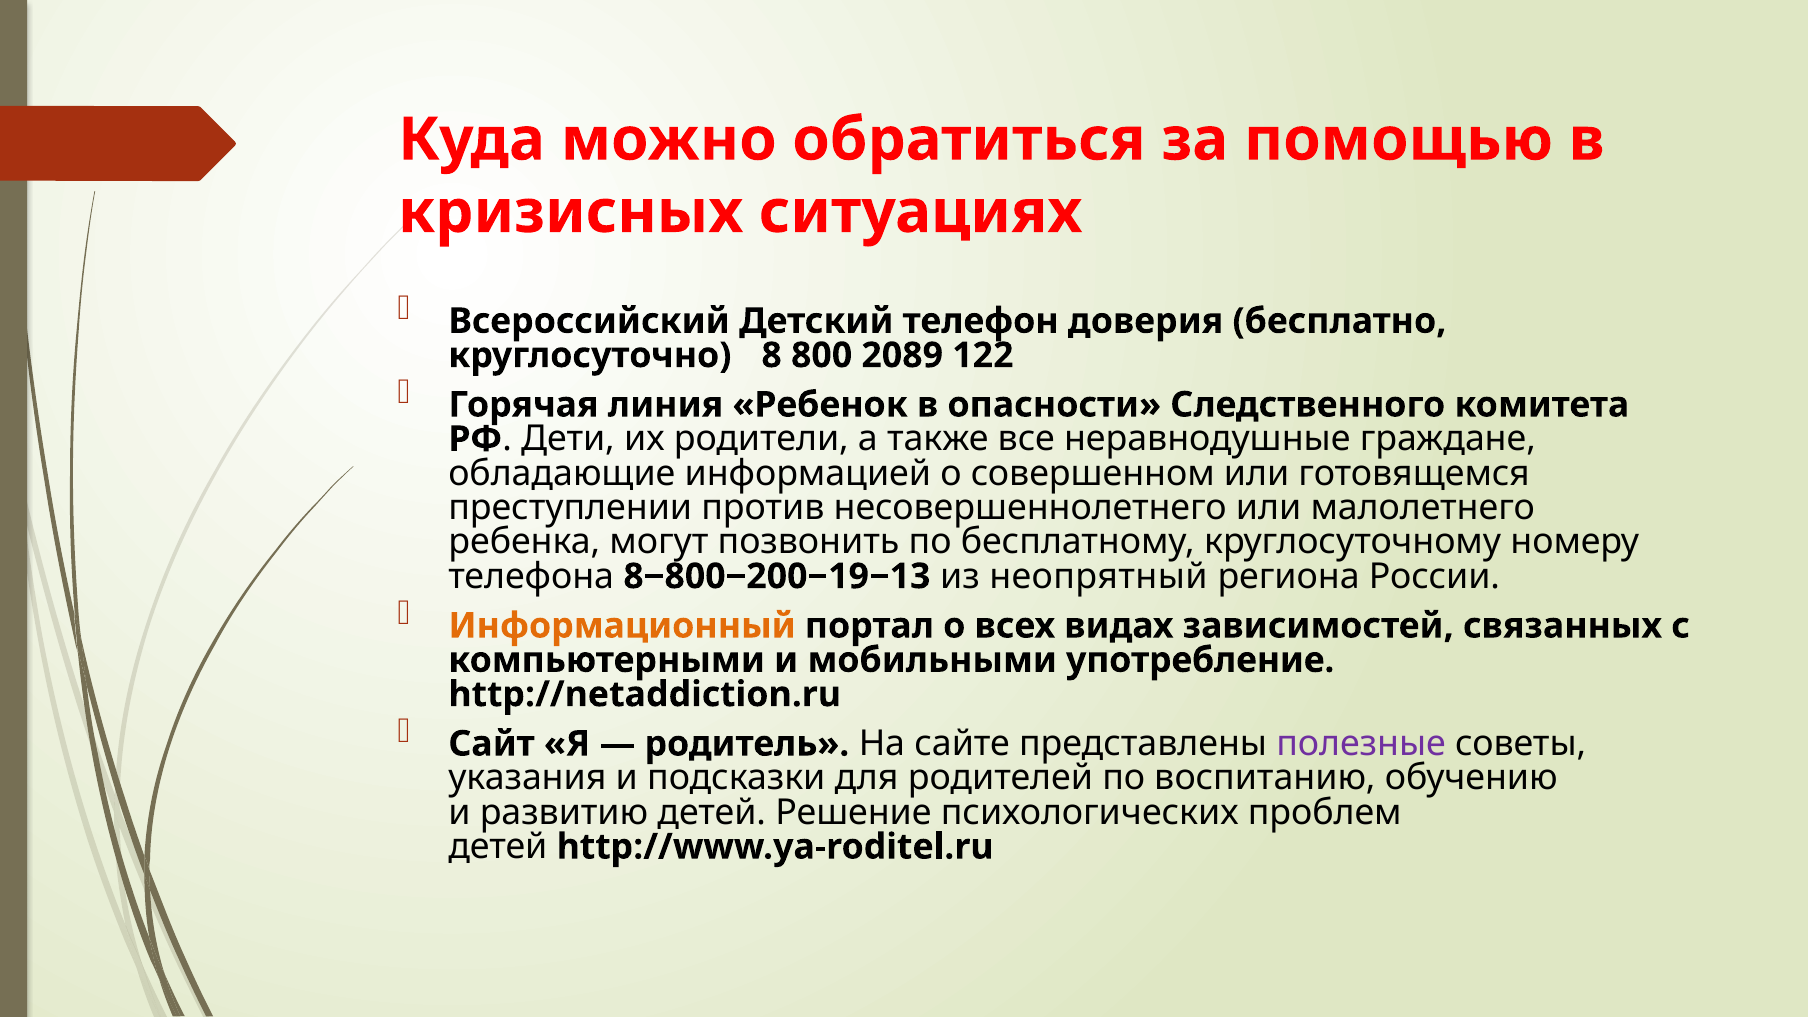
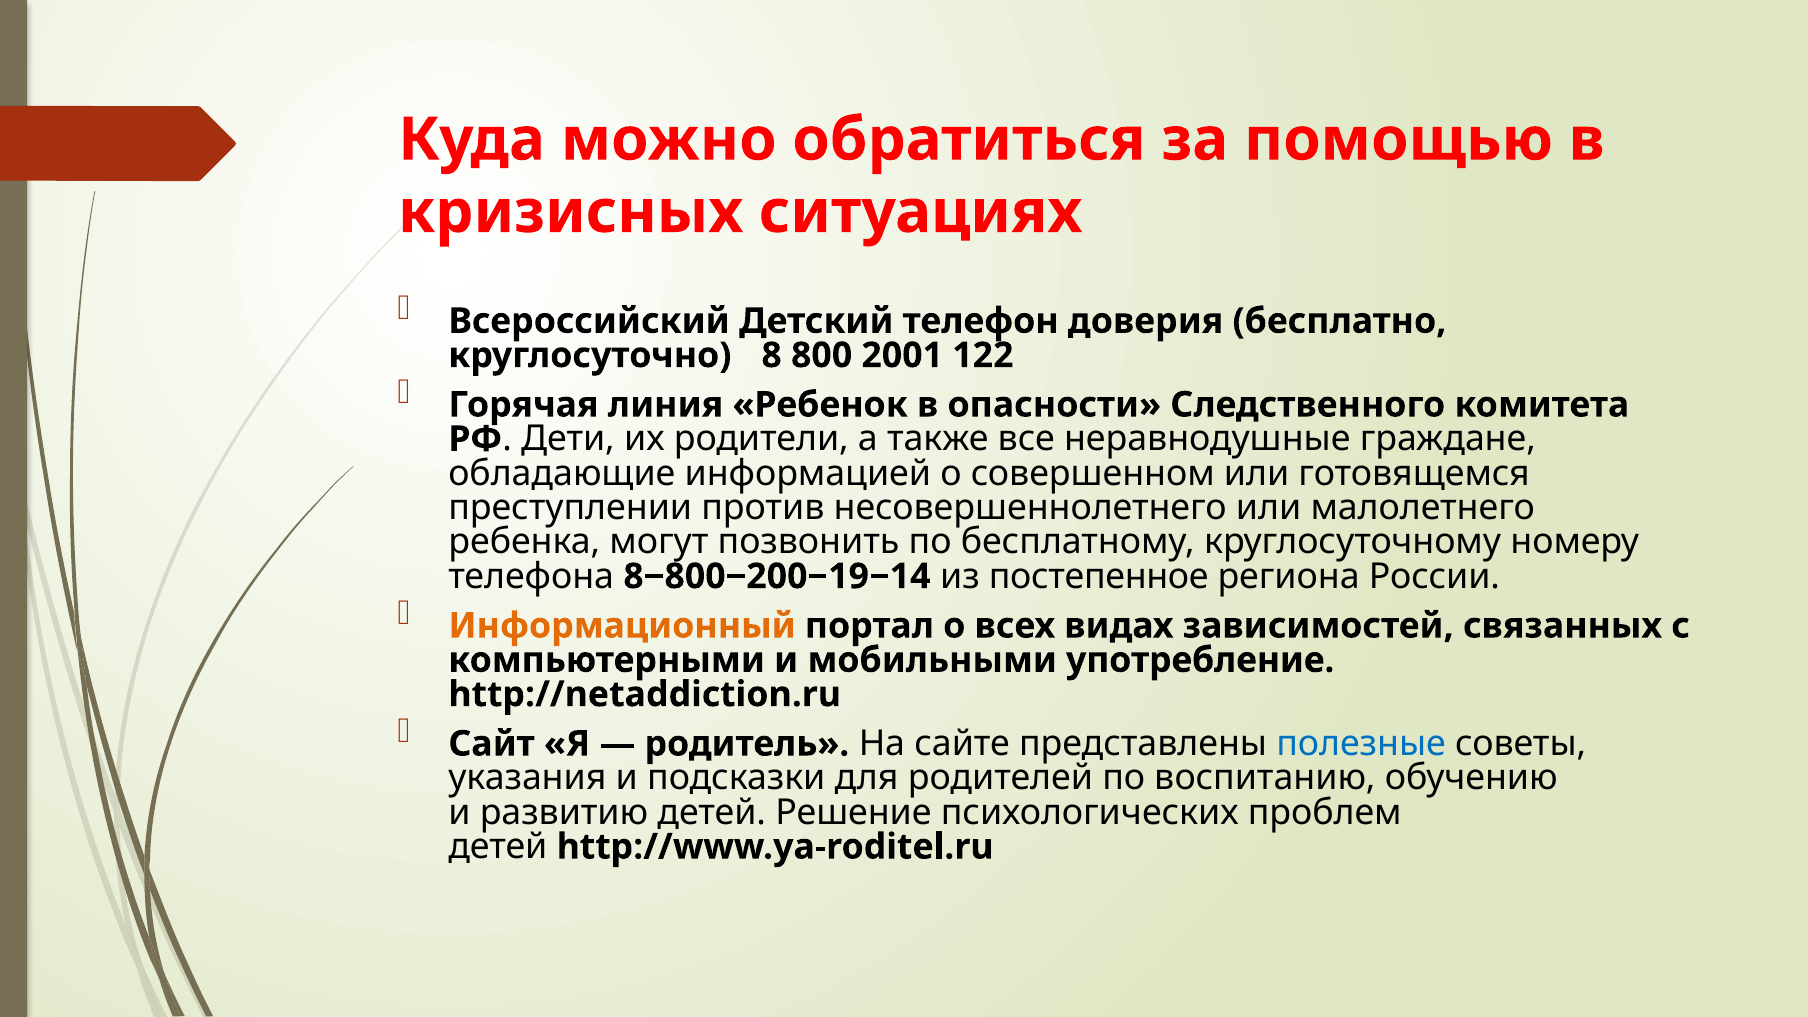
2089: 2089 -> 2001
8−800−200−19−13: 8−800−200−19−13 -> 8−800−200−19−14
неопрятный: неопрятный -> постепенное
полезные colour: purple -> blue
